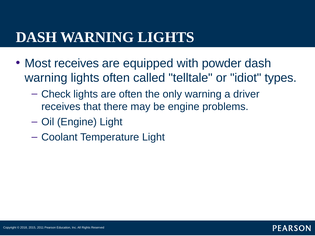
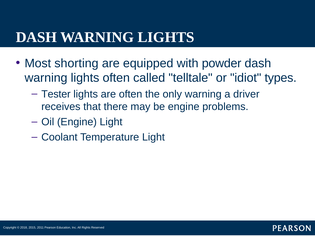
Most receives: receives -> shorting
Check: Check -> Tester
